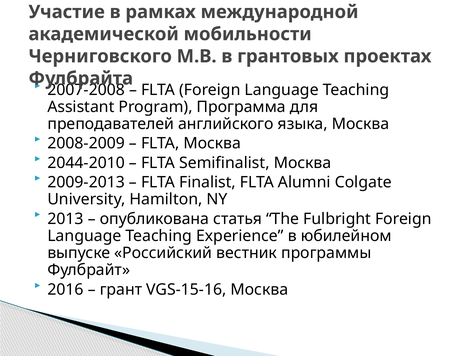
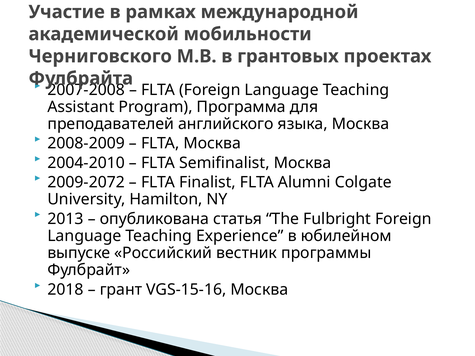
2044-2010: 2044-2010 -> 2004-2010
2009-2013: 2009-2013 -> 2009-2072
2016: 2016 -> 2018
